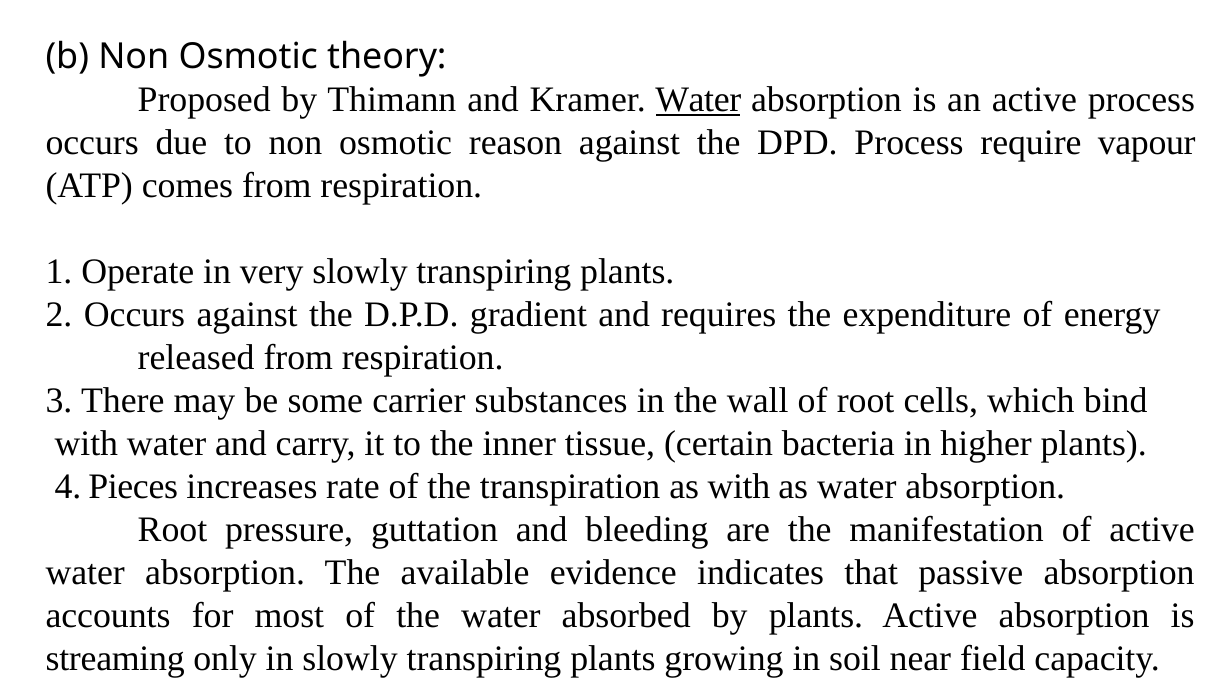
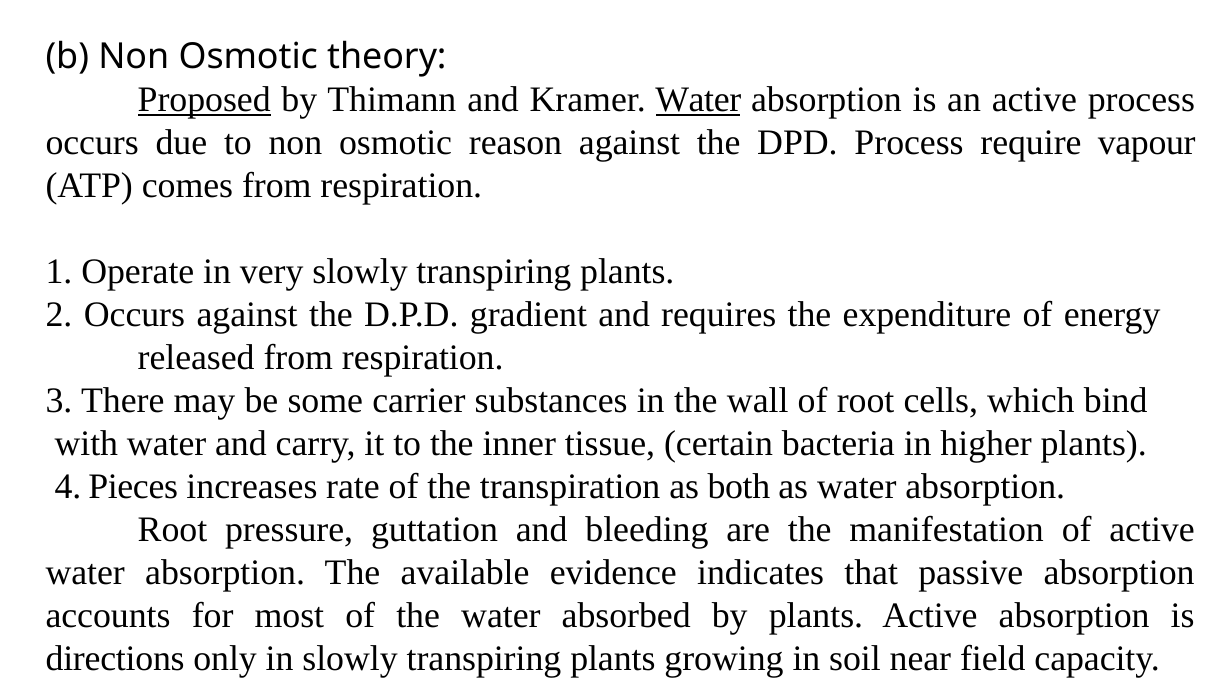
Proposed underline: none -> present
as with: with -> both
streaming: streaming -> directions
